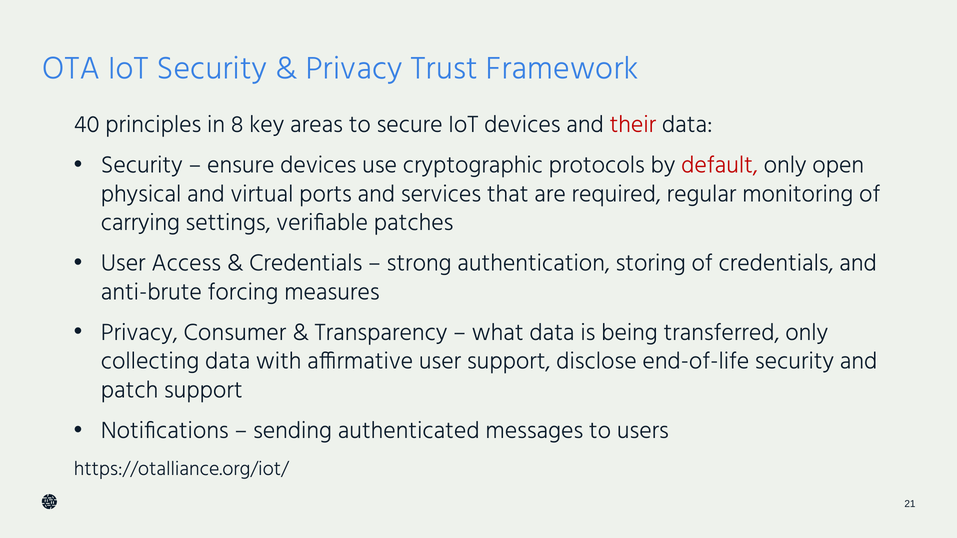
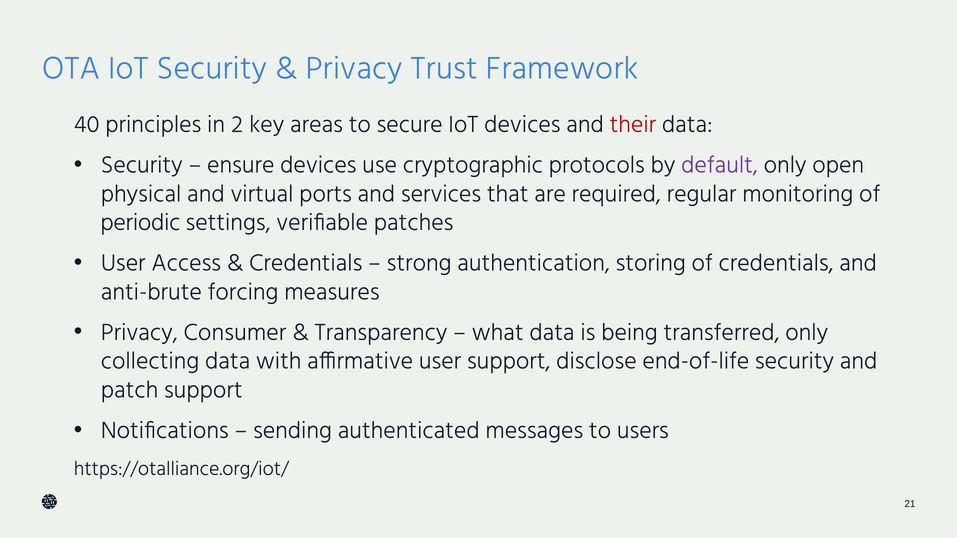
8: 8 -> 2
default colour: red -> purple
carrying: carrying -> periodic
